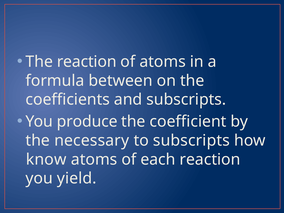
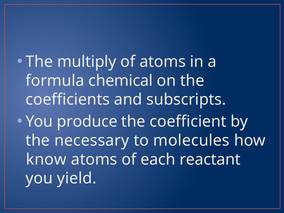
The reaction: reaction -> multiply
between: between -> chemical
to subscripts: subscripts -> molecules
each reaction: reaction -> reactant
